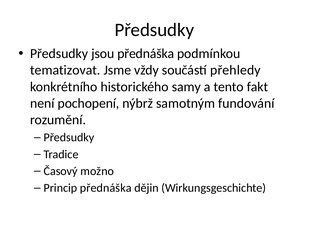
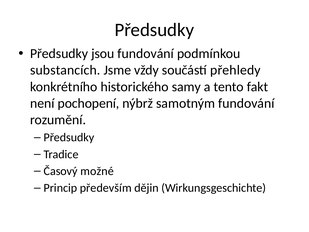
jsou přednáška: přednáška -> fundování
tematizovat: tematizovat -> substancích
možno: možno -> možné
Princip přednáška: přednáška -> především
